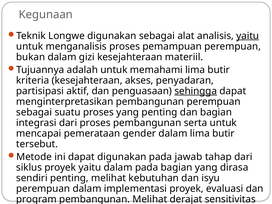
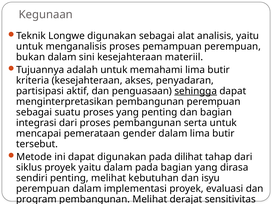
yaitu at (248, 36) underline: present -> none
gizi: gizi -> sini
jawab: jawab -> dilihat
